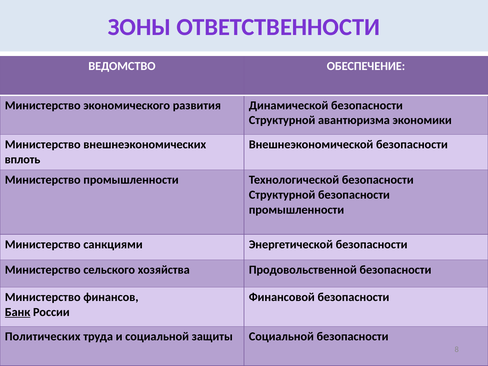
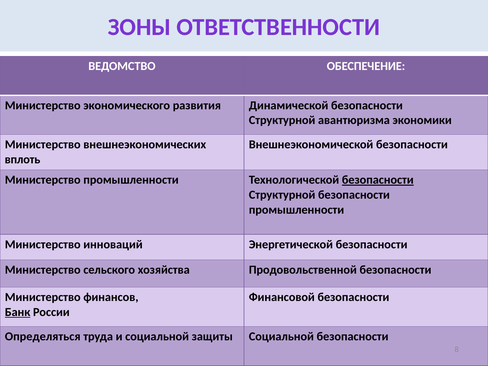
безопасности at (378, 180) underline: none -> present
санкциями: санкциями -> инноваций
Политических: Политических -> Определяться
